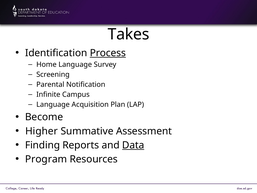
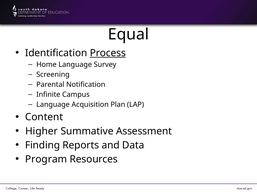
Takes: Takes -> Equal
Become: Become -> Content
Data underline: present -> none
